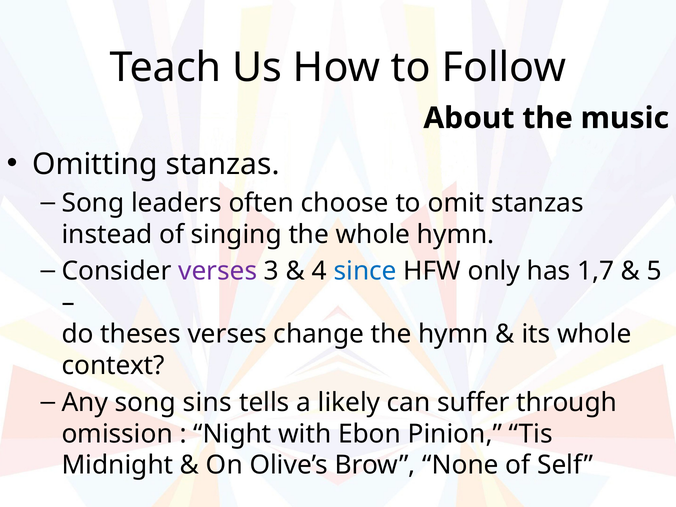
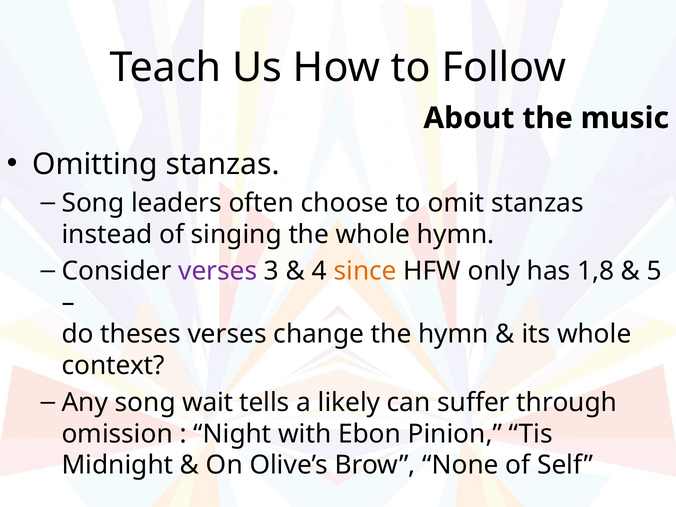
since colour: blue -> orange
1,7: 1,7 -> 1,8
sins: sins -> wait
